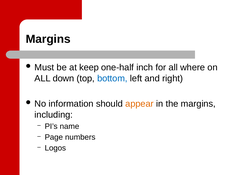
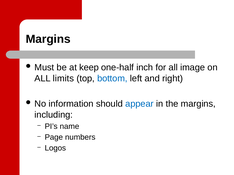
where: where -> image
down: down -> limits
appear colour: orange -> blue
